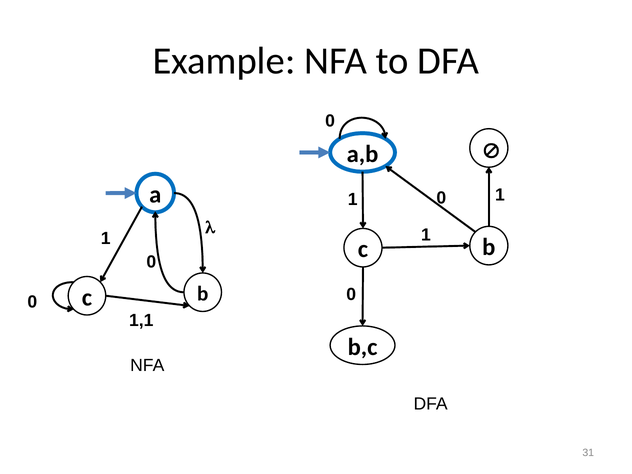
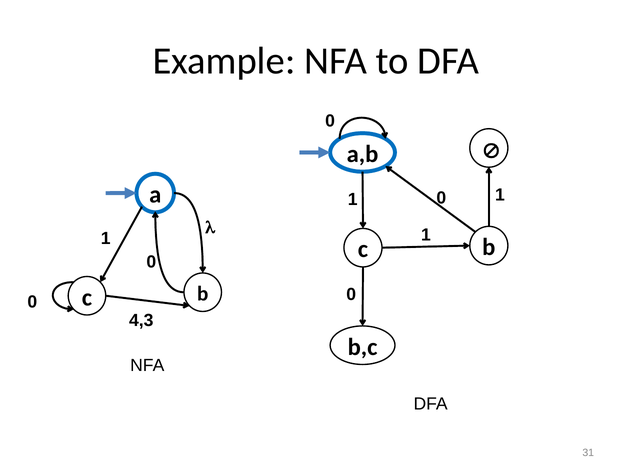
1,1: 1,1 -> 4,3
